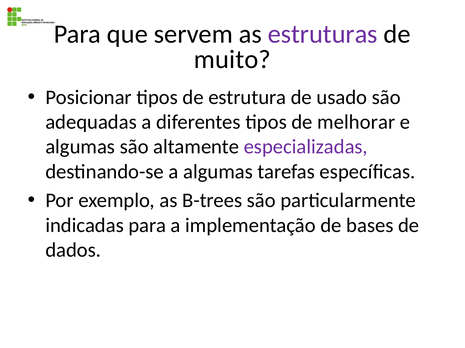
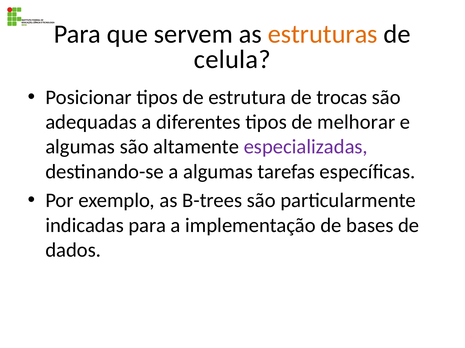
estruturas colour: purple -> orange
muito: muito -> celula
usado: usado -> trocas
